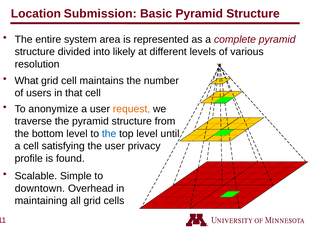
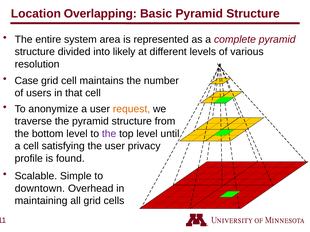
Submission: Submission -> Overlapping
What: What -> Case
the at (109, 134) colour: blue -> purple
